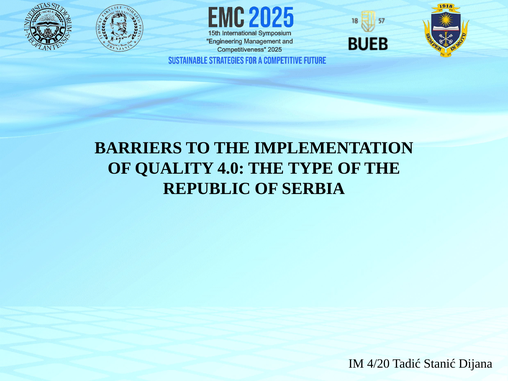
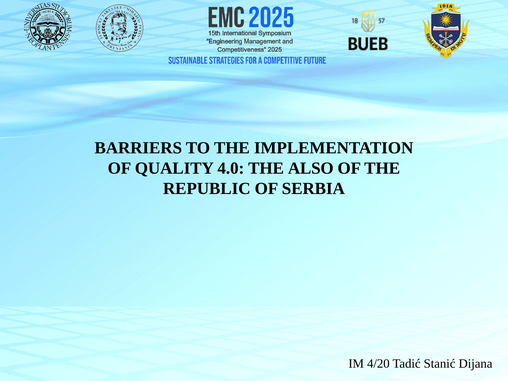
TYPE: TYPE -> ALSO
